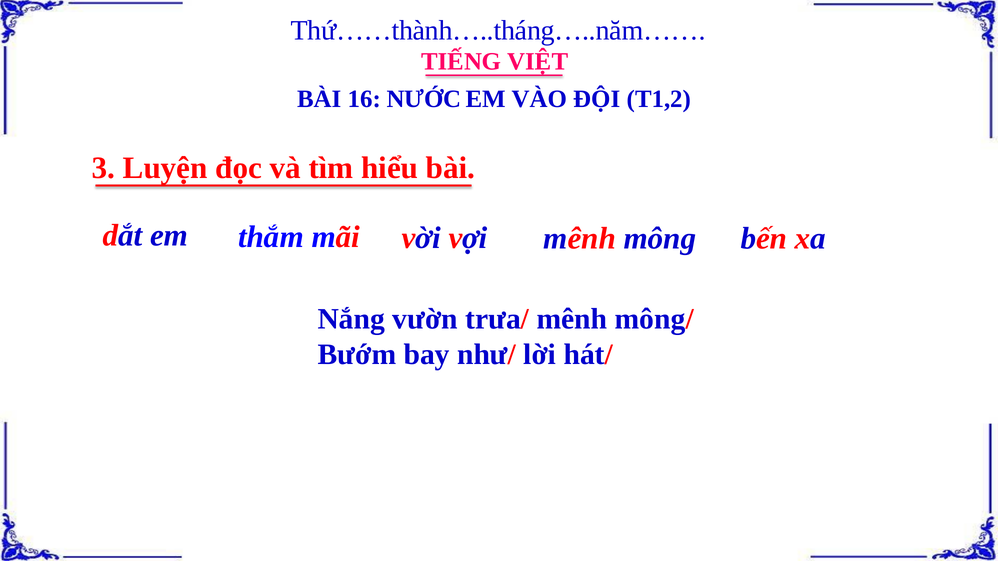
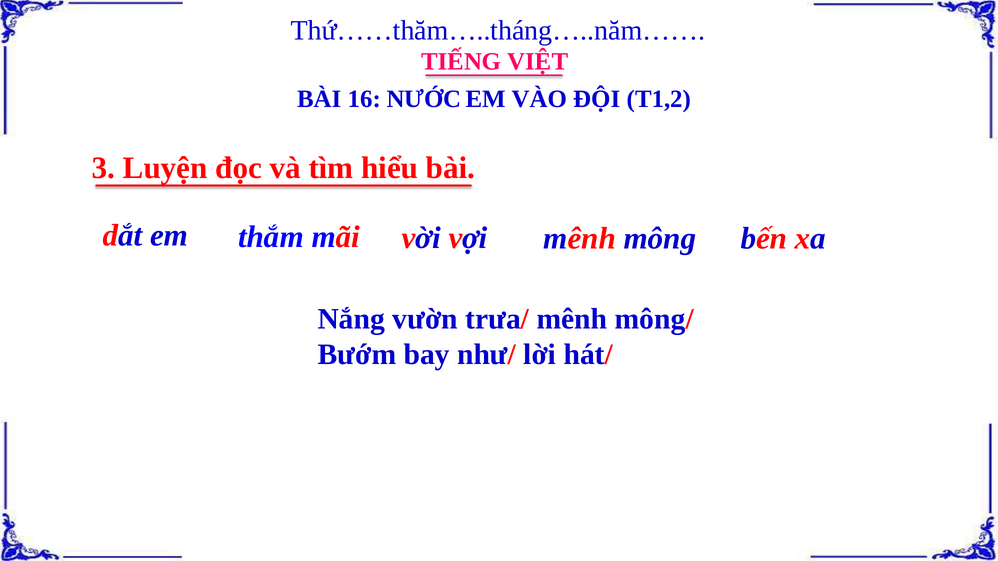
Thứ……thành…..tháng…..năm……: Thứ……thành…..tháng…..năm…… -> Thứ……thăm…..tháng…..năm……
